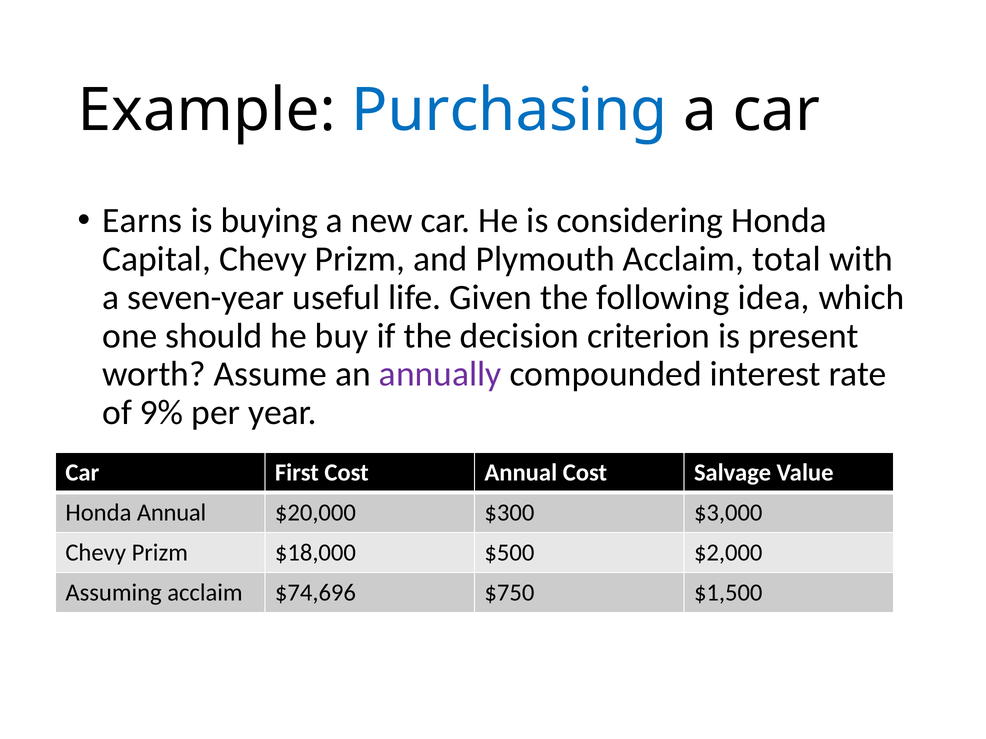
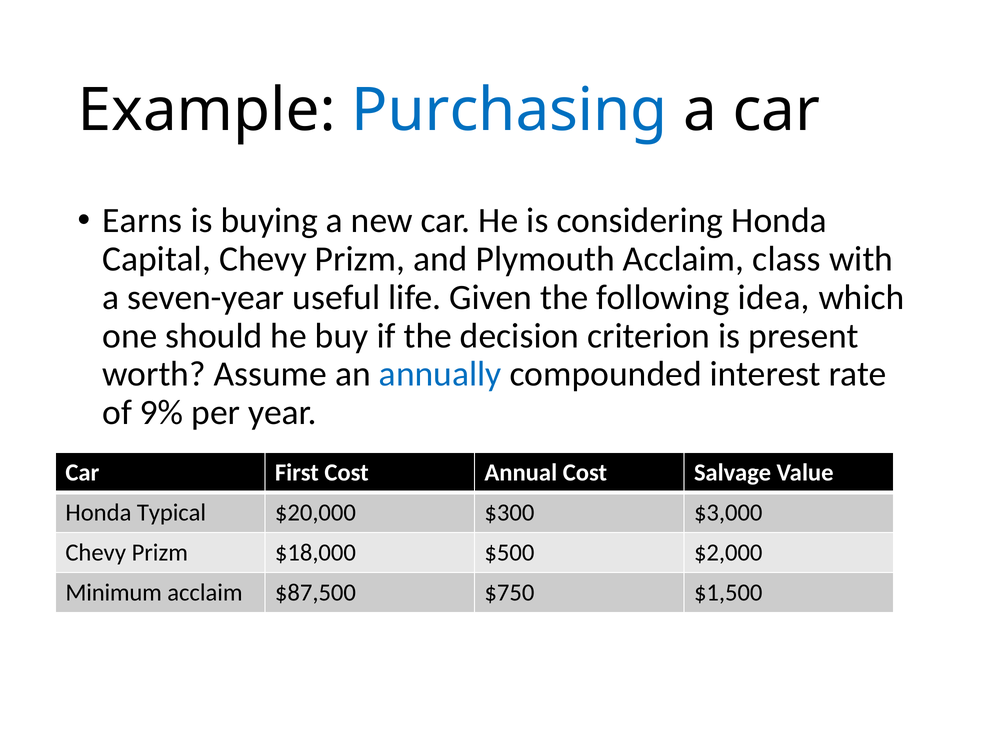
total: total -> class
annually colour: purple -> blue
Honda Annual: Annual -> Typical
Assuming: Assuming -> Minimum
$74,696: $74,696 -> $87,500
